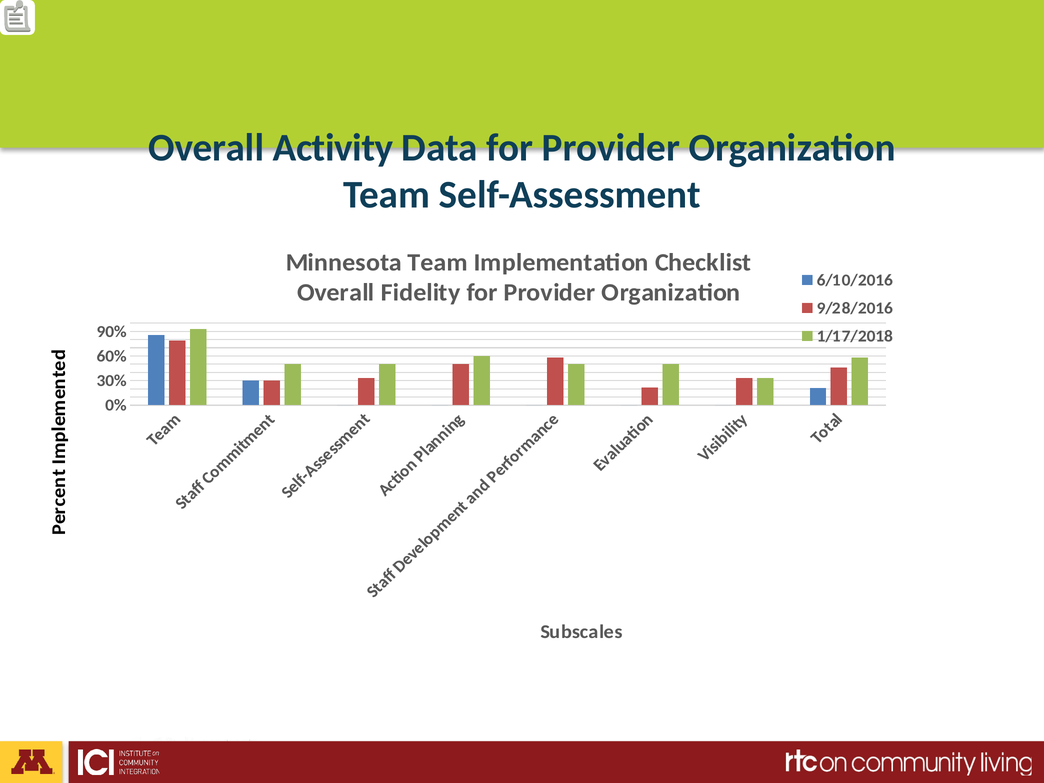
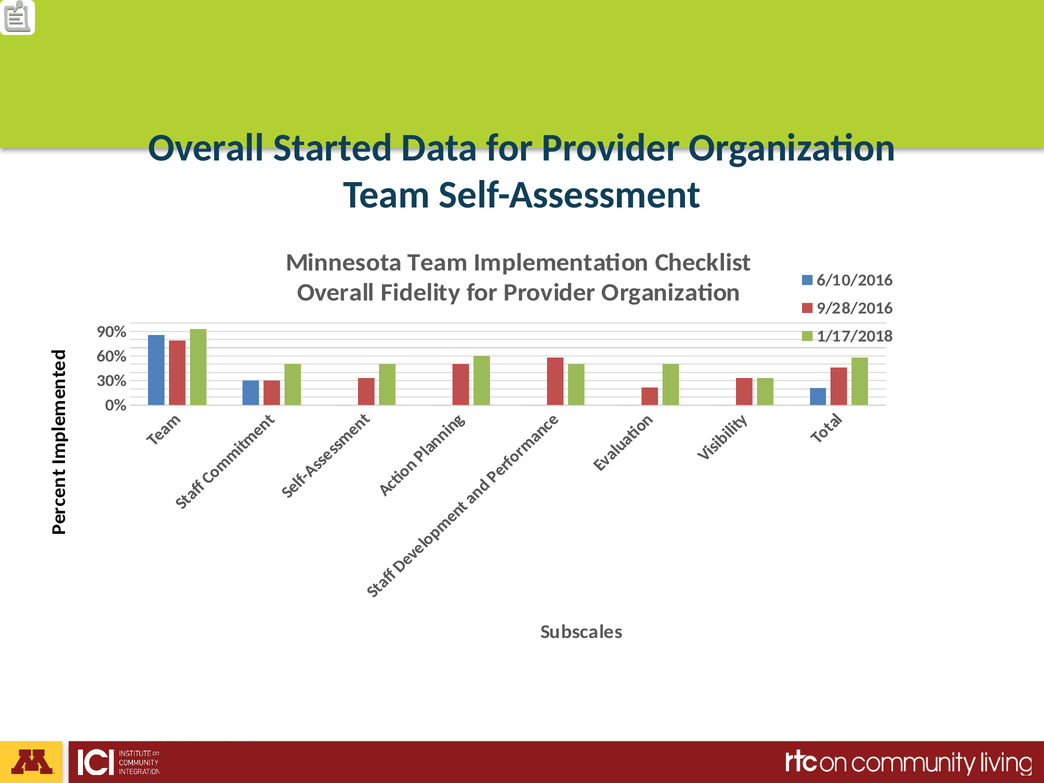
Activity: Activity -> Started
